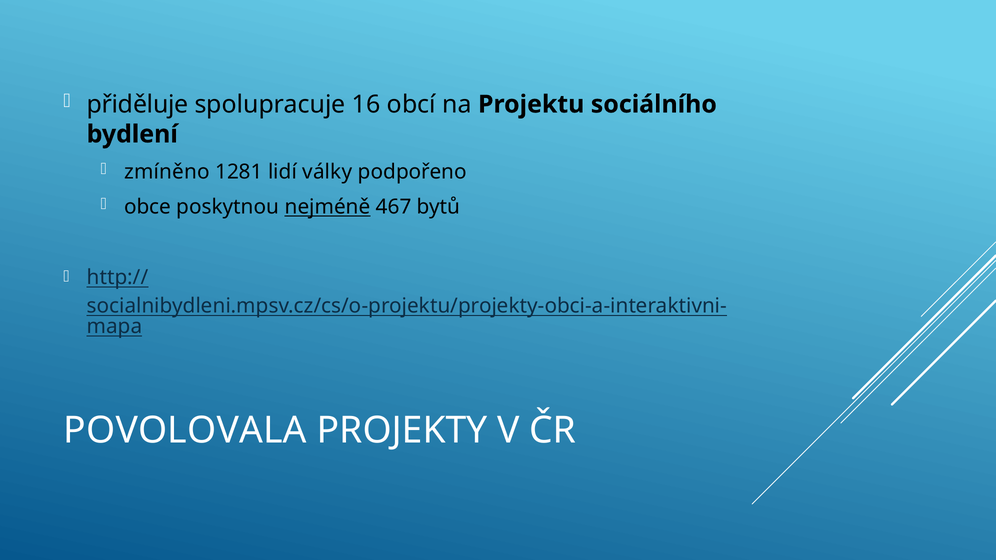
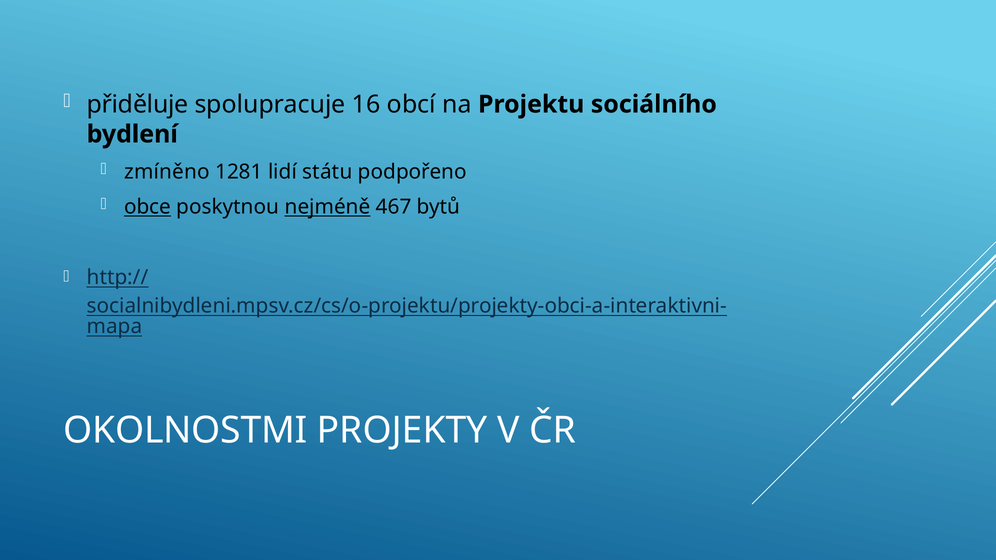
války: války -> státu
obce underline: none -> present
POVOLOVALA: POVOLOVALA -> OKOLNOSTMI
